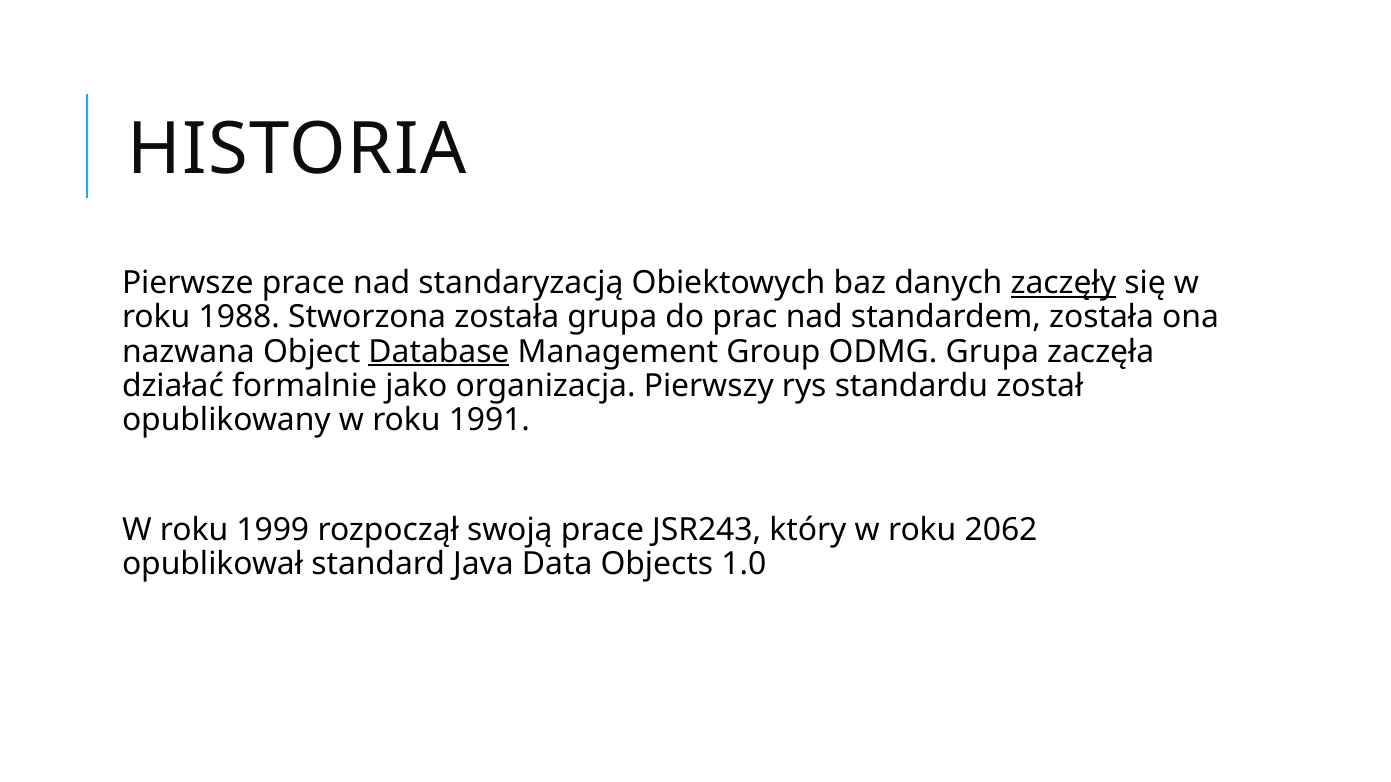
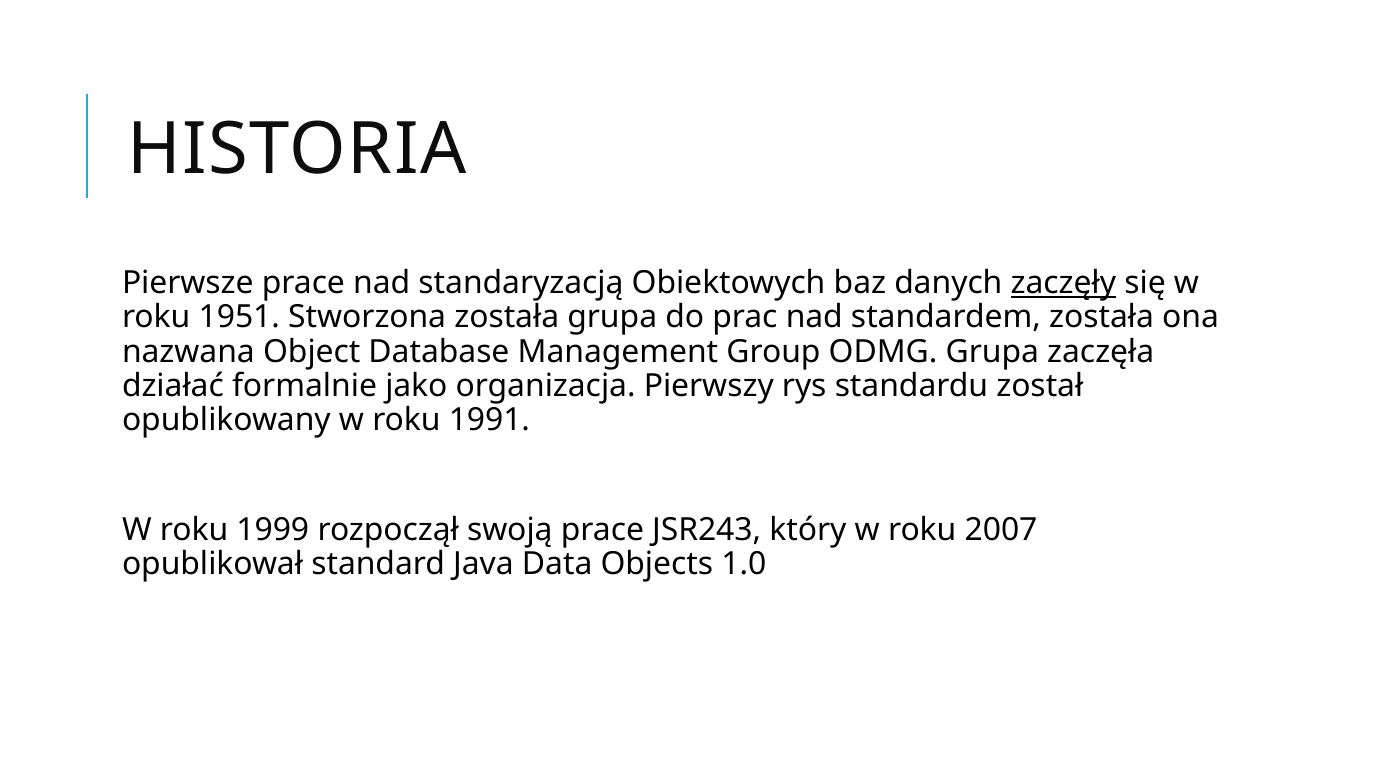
1988: 1988 -> 1951
Database underline: present -> none
2062: 2062 -> 2007
